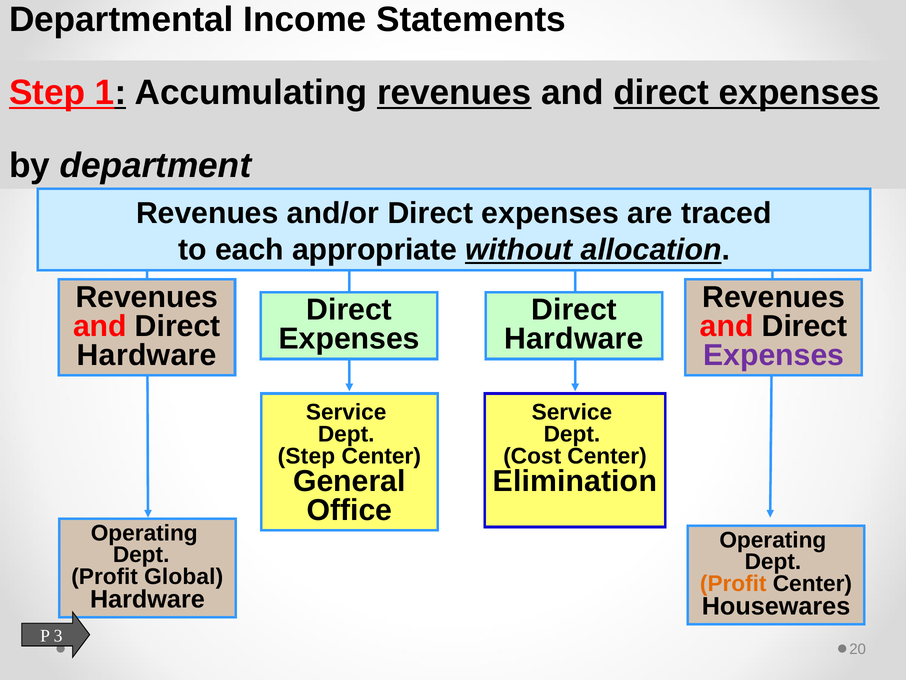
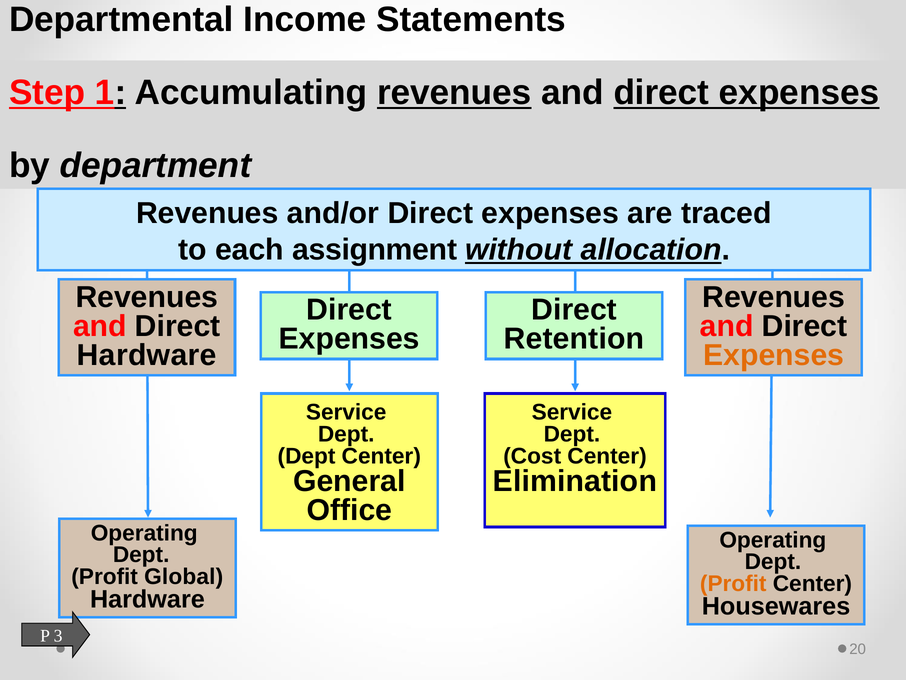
appropriate: appropriate -> assignment
Hardware at (574, 339): Hardware -> Retention
Expenses at (774, 355) colour: purple -> orange
Step at (306, 456): Step -> Dept
